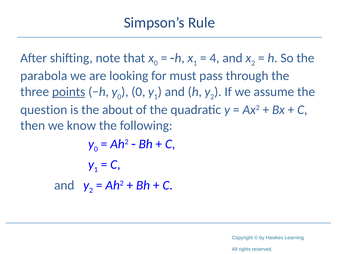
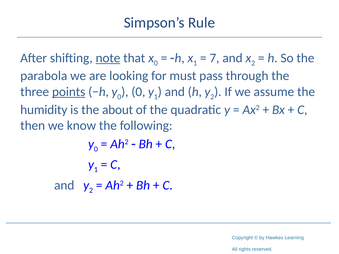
note underline: none -> present
4: 4 -> 7
question: question -> humidity
